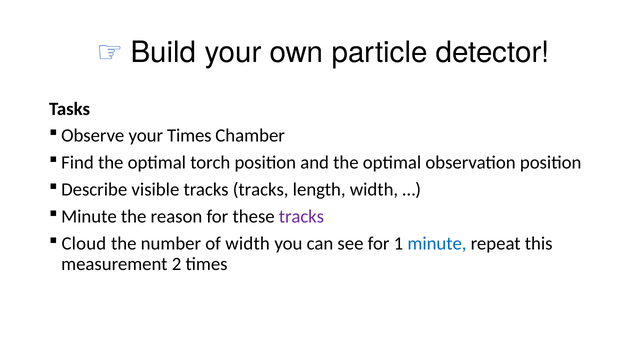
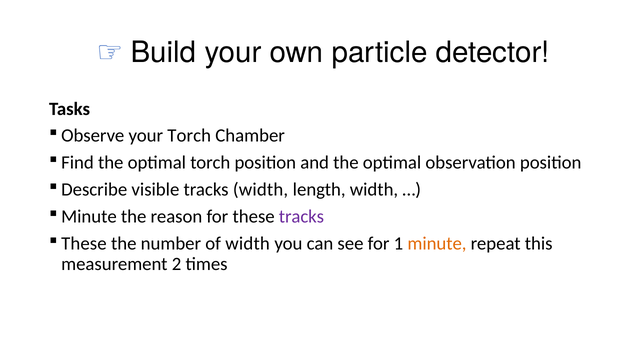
your Times: Times -> Torch
tracks tracks: tracks -> width
Cloud at (84, 244): Cloud -> These
minute at (437, 244) colour: blue -> orange
